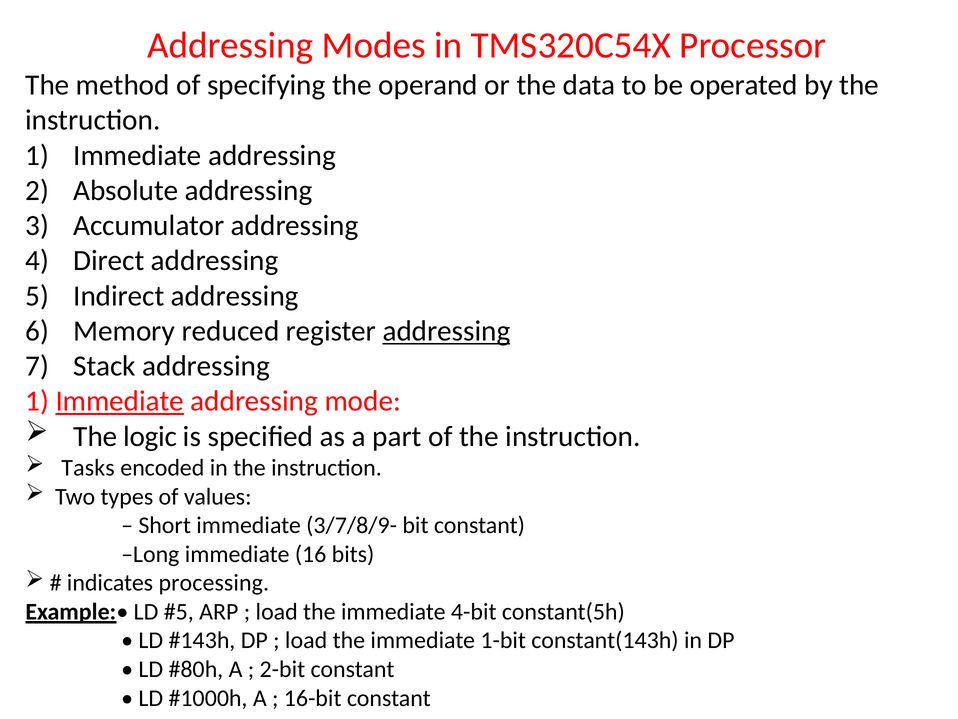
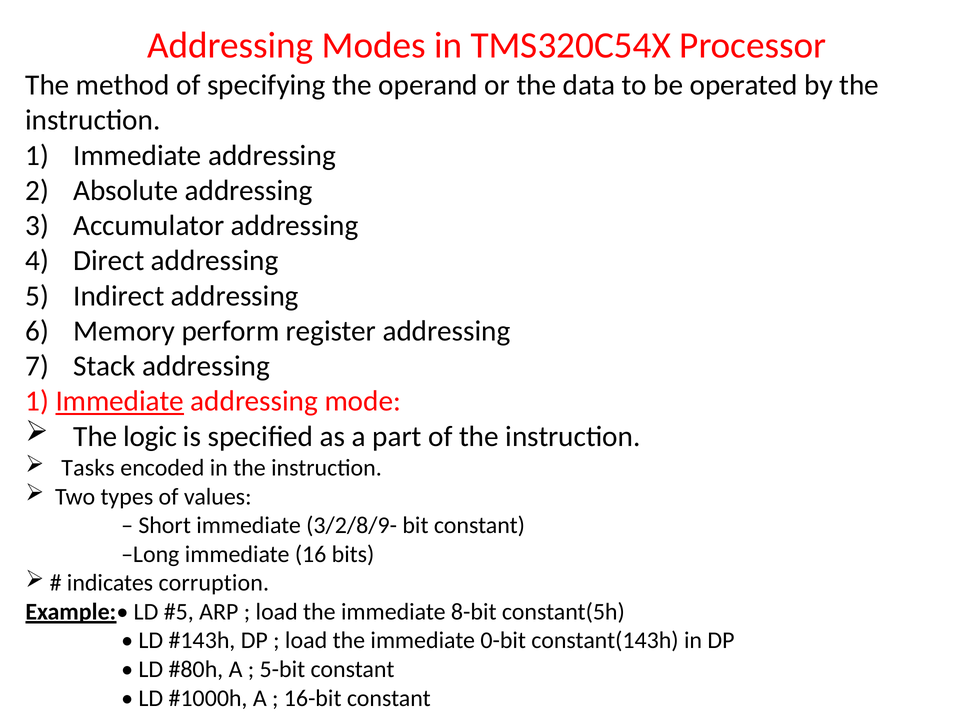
reduced: reduced -> perform
addressing at (446, 331) underline: present -> none
3/7/8/9-: 3/7/8/9- -> 3/2/8/9-
processing: processing -> corruption
4-bit: 4-bit -> 8-bit
1-bit: 1-bit -> 0-bit
2-bit: 2-bit -> 5-bit
